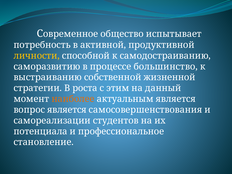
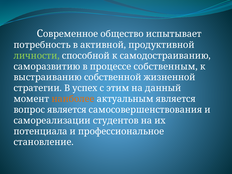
личности colour: yellow -> light green
большинство: большинство -> собственным
роста: роста -> успех
